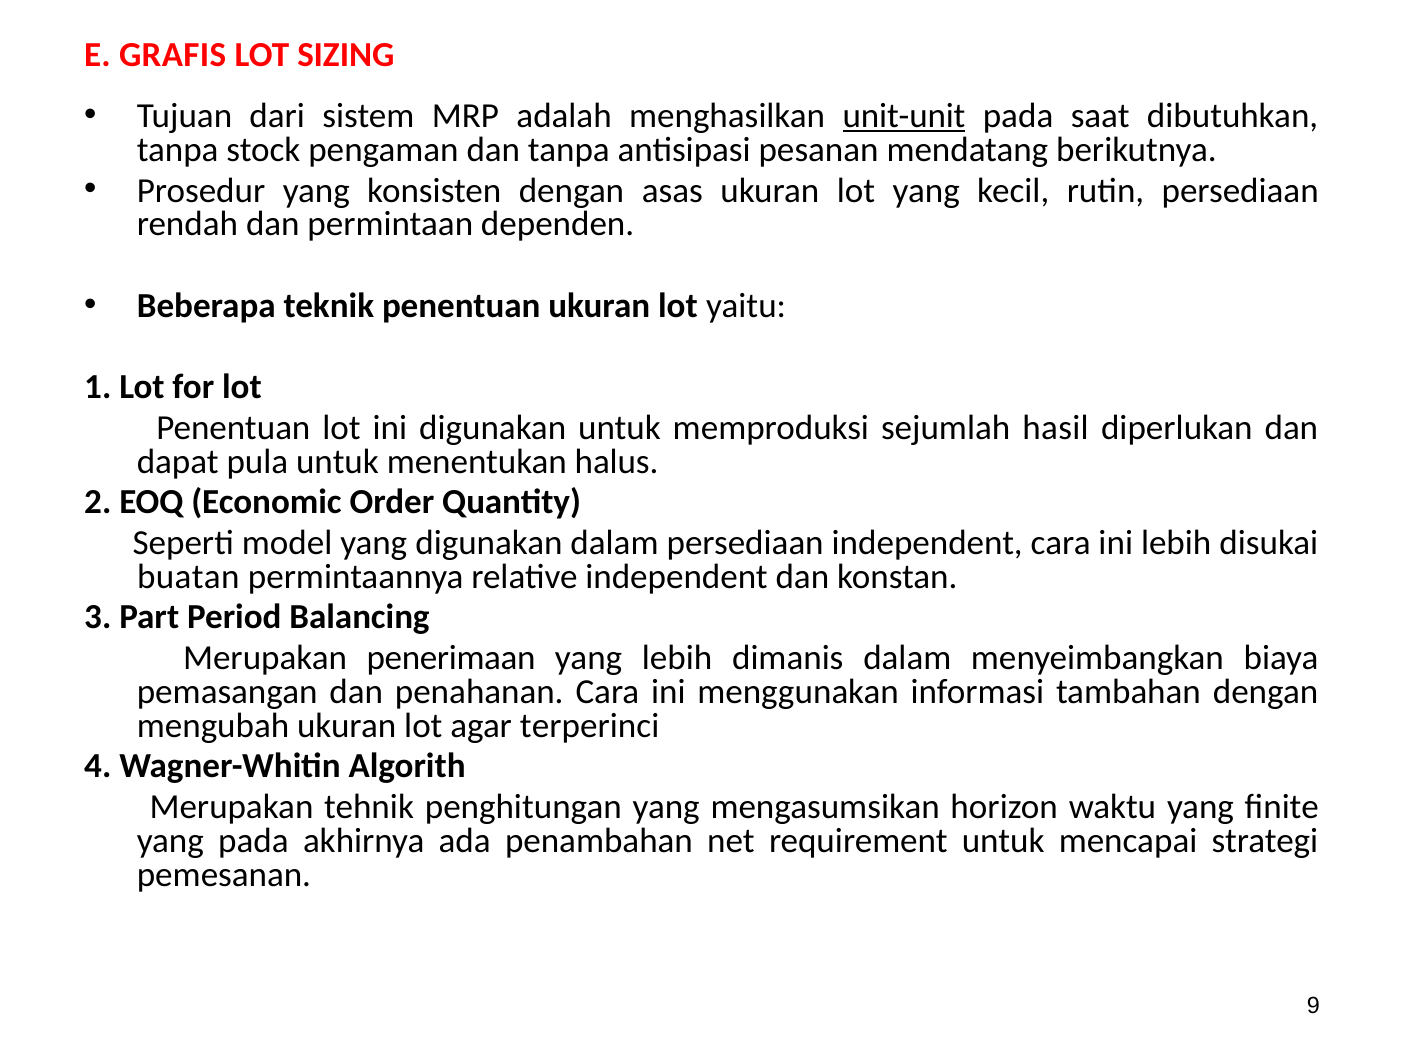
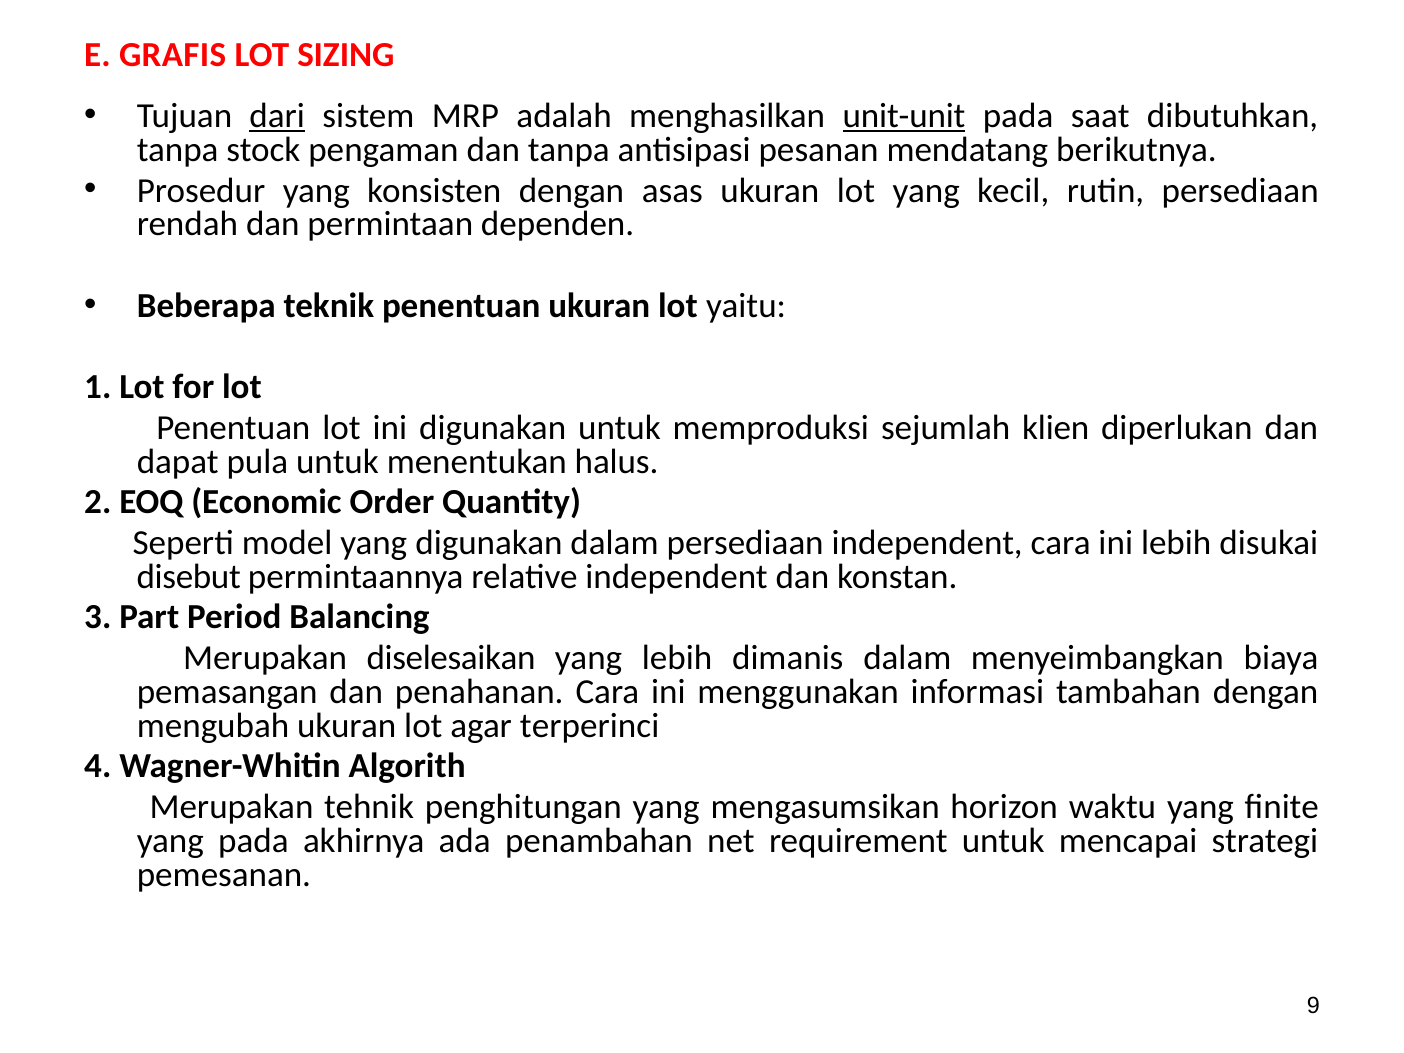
dari underline: none -> present
hasil: hasil -> klien
buatan: buatan -> disebut
penerimaan: penerimaan -> diselesaikan
